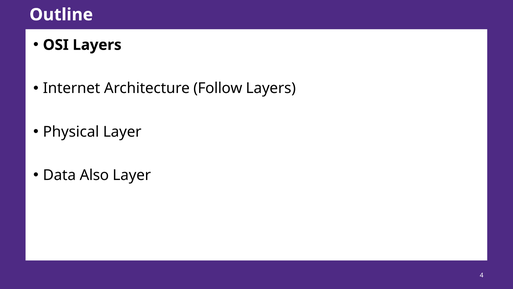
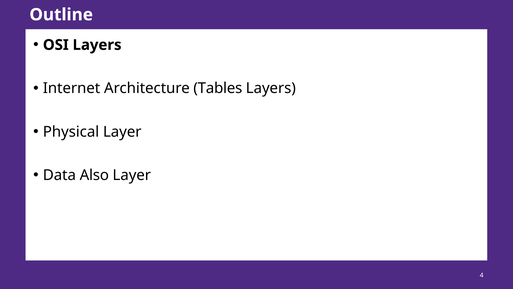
Follow: Follow -> Tables
